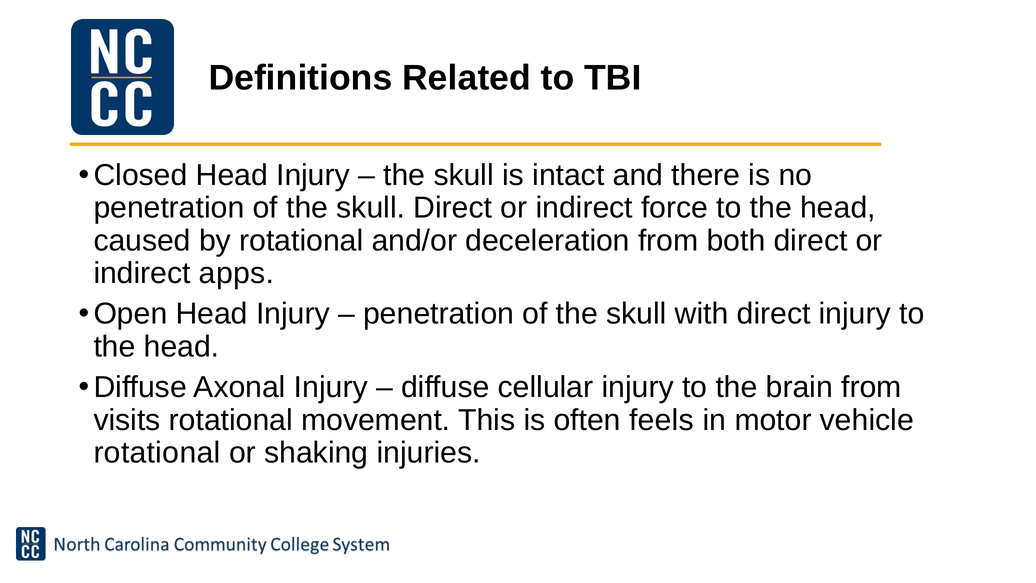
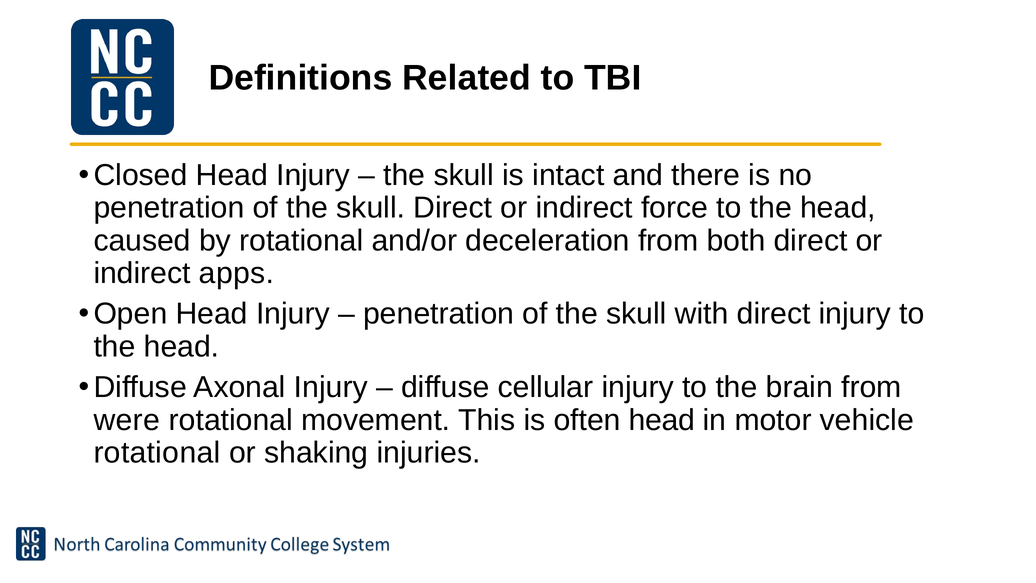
visits: visits -> were
often feels: feels -> head
